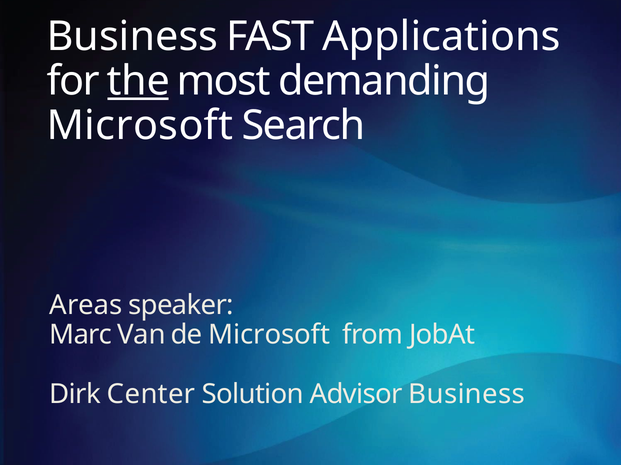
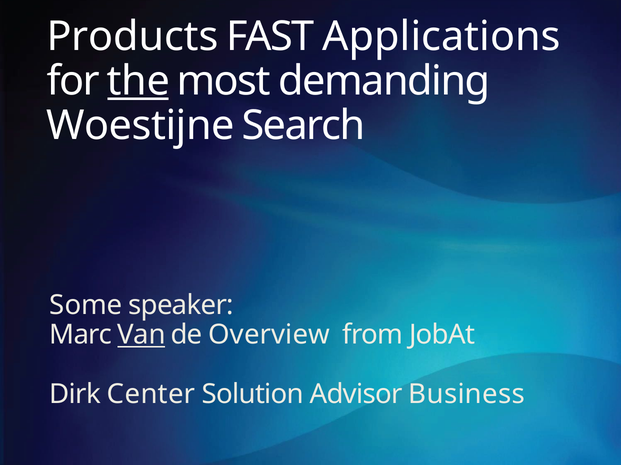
Business at (132, 37): Business -> Products
Microsoft at (140, 126): Microsoft -> Woestijne
Areas: Areas -> Some
Van underline: none -> present
de Microsoft: Microsoft -> Overview
